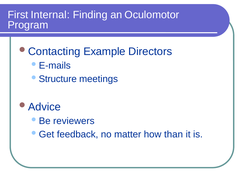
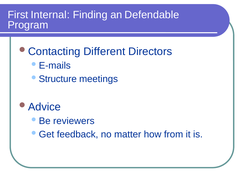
Oculomotor: Oculomotor -> Defendable
Example: Example -> Different
than: than -> from
